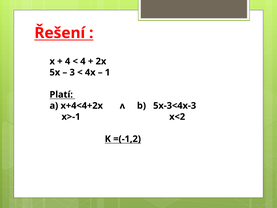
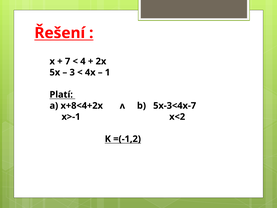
4 at (68, 61): 4 -> 7
x+4<4+2x: x+4<4+2x -> x+8<4+2x
5x-3<4x-3: 5x-3<4x-3 -> 5x-3<4x-7
